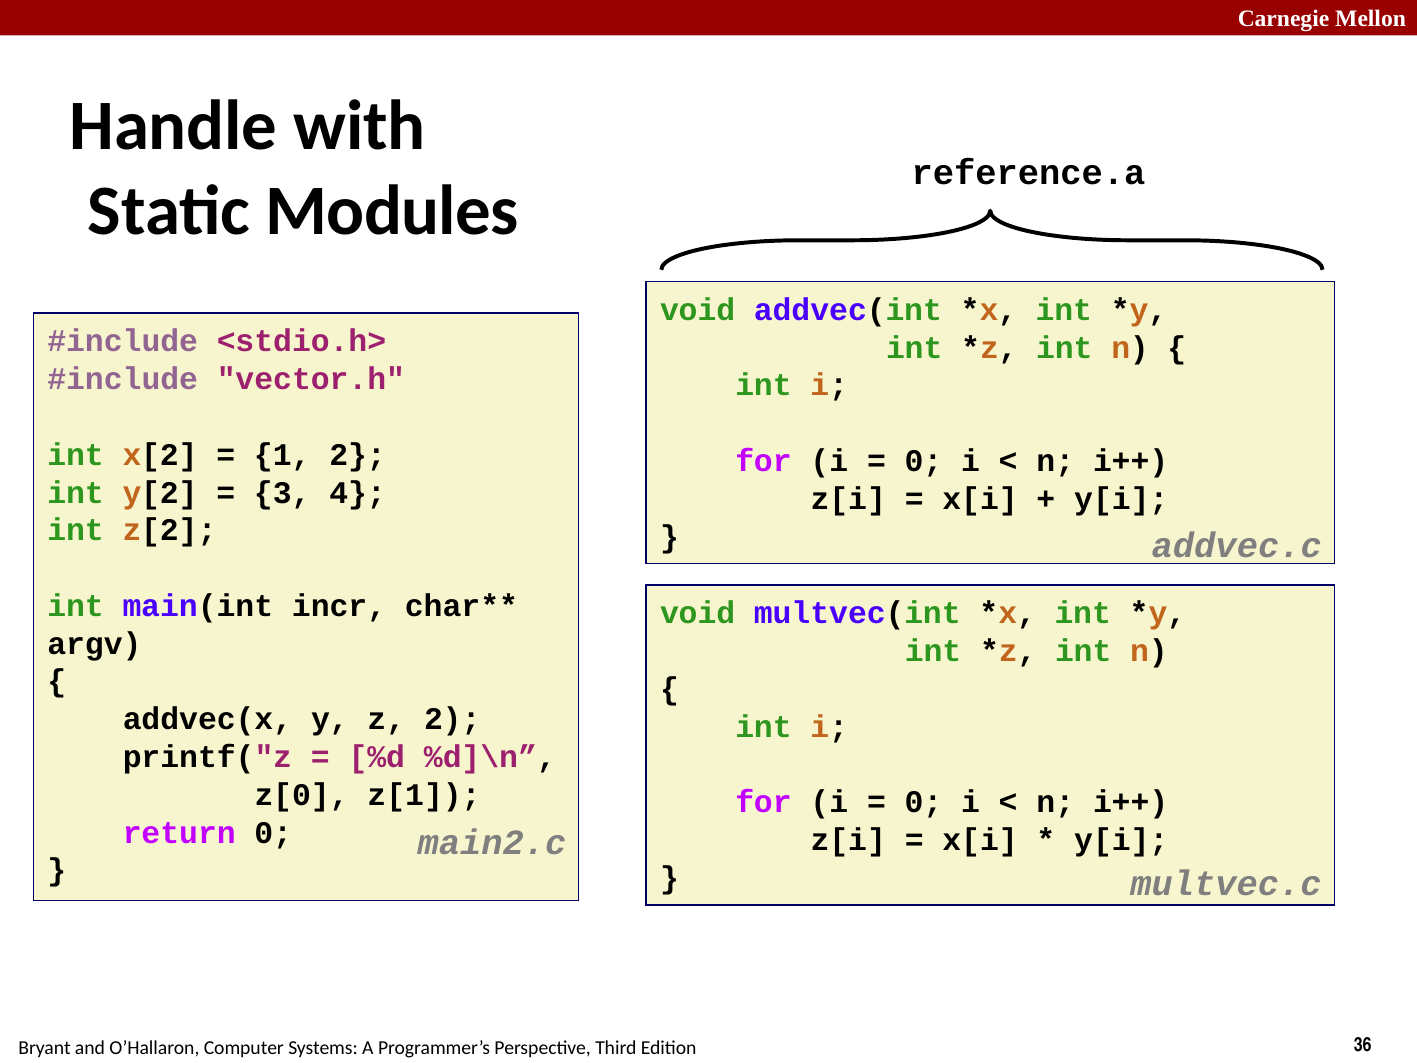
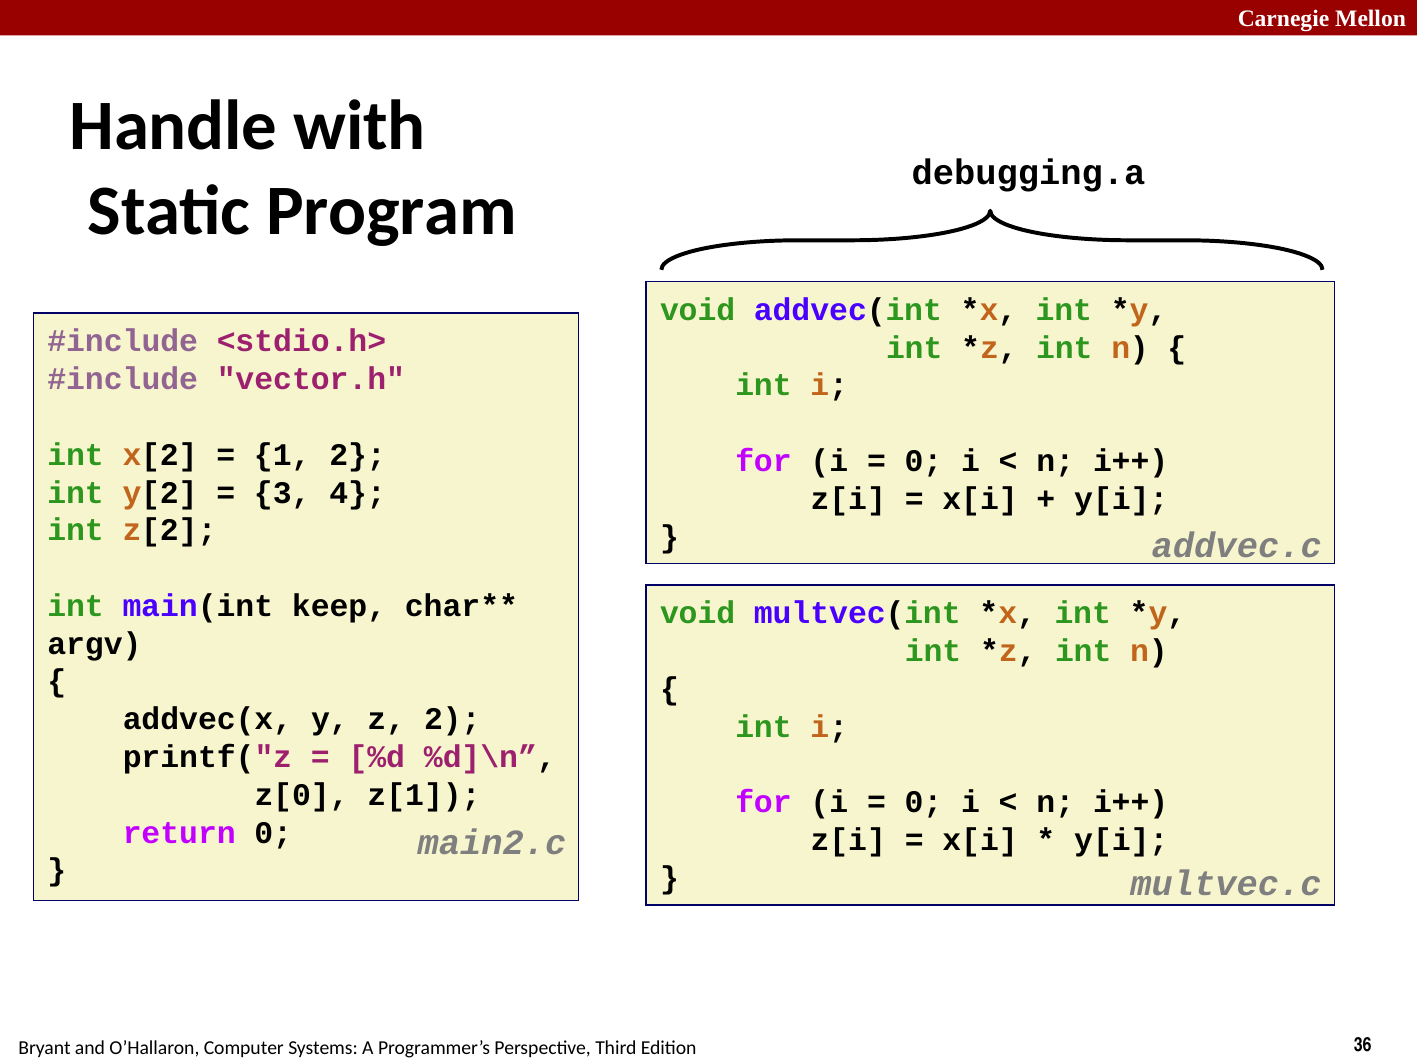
reference.a: reference.a -> debugging.a
Modules: Modules -> Program
incr: incr -> keep
